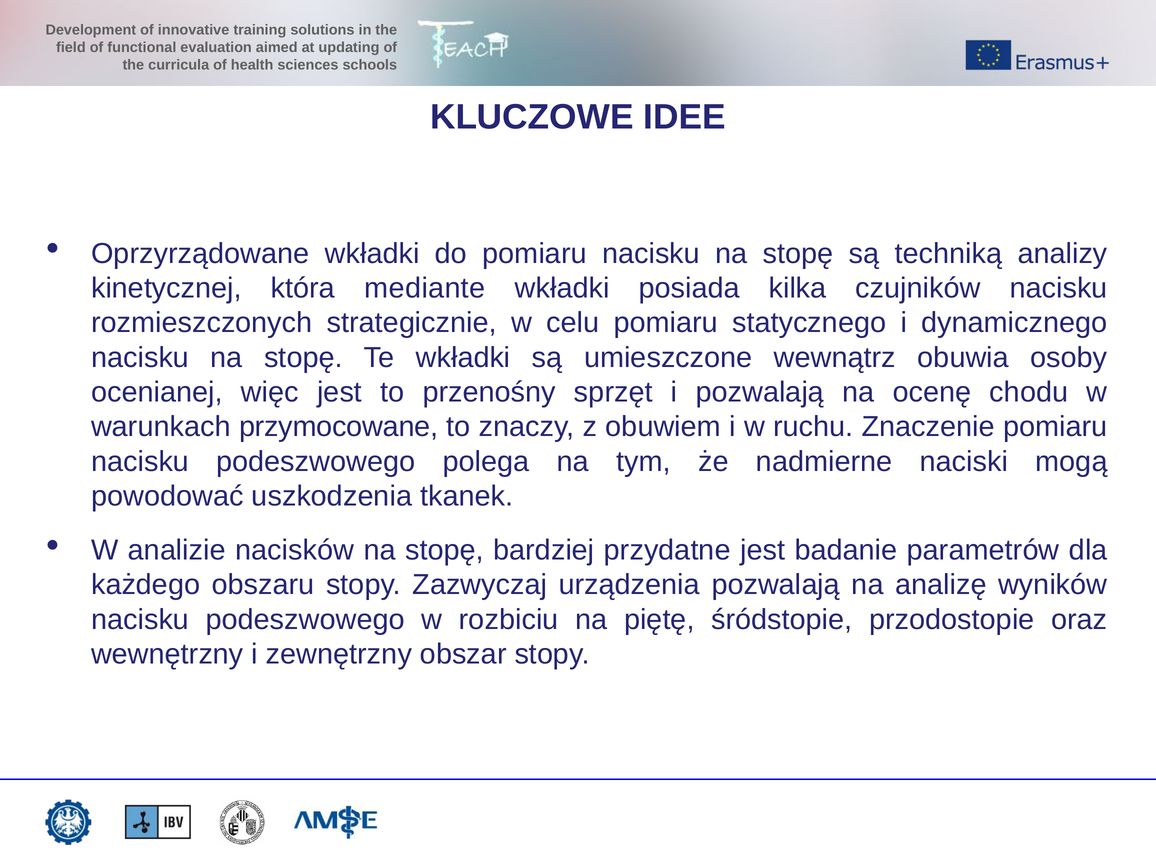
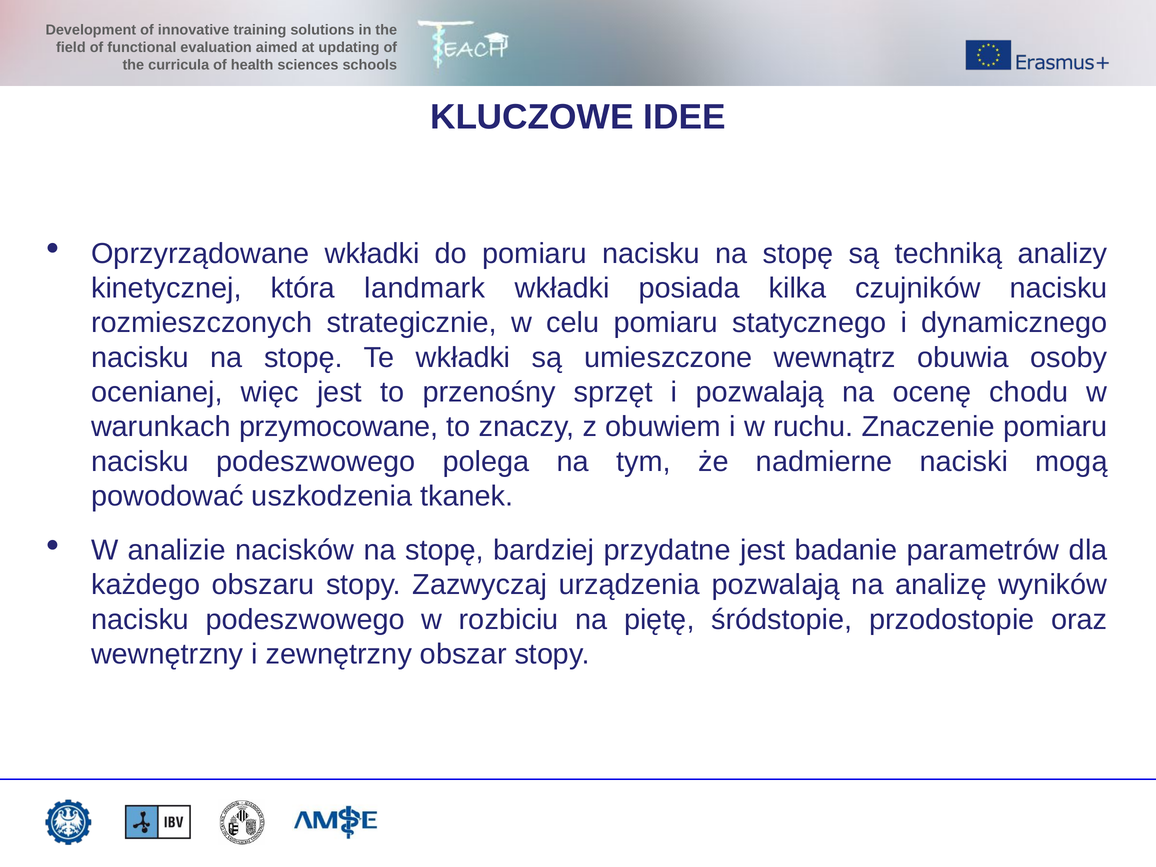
mediante: mediante -> landmark
